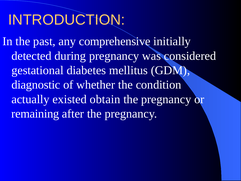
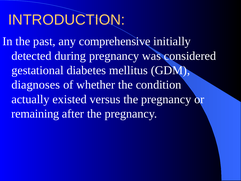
diagnostic: diagnostic -> diagnoses
obtain: obtain -> versus
